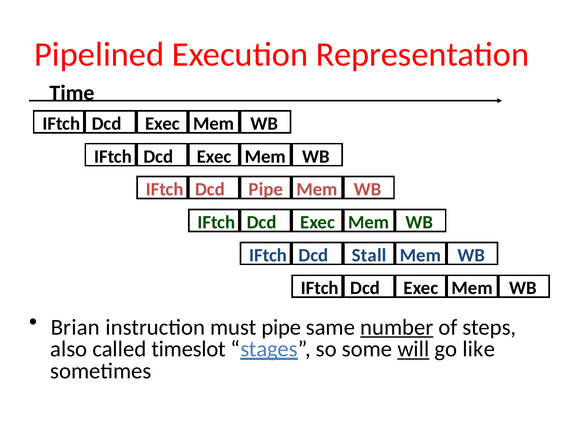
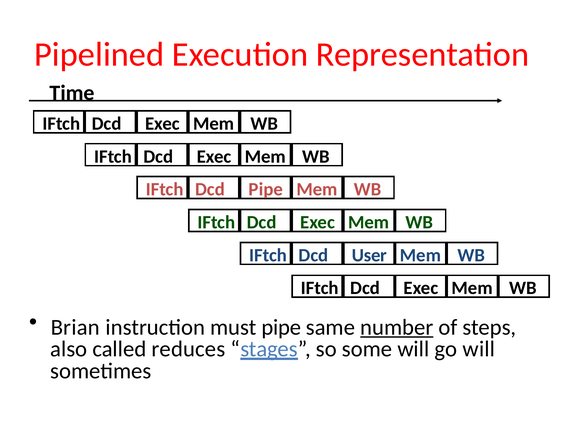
Stall: Stall -> User
timeslot: timeslot -> reduces
will at (413, 349) underline: present -> none
go like: like -> will
